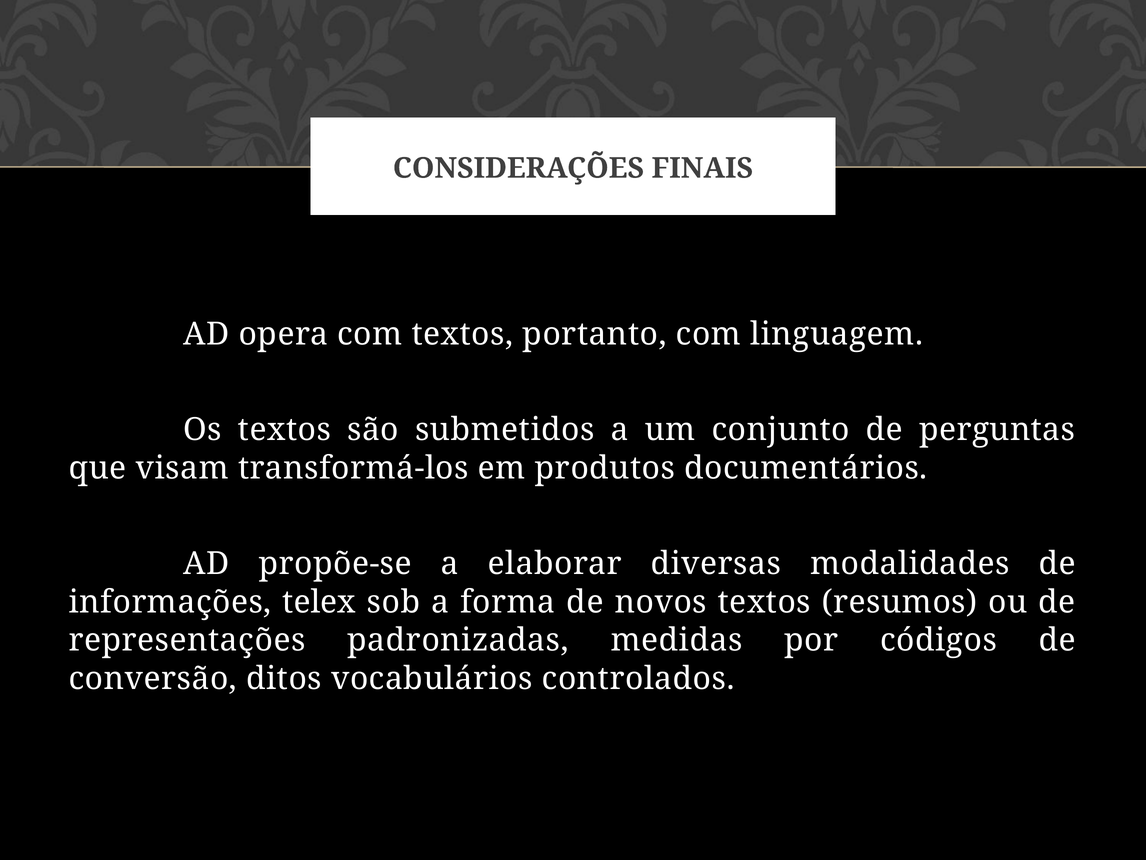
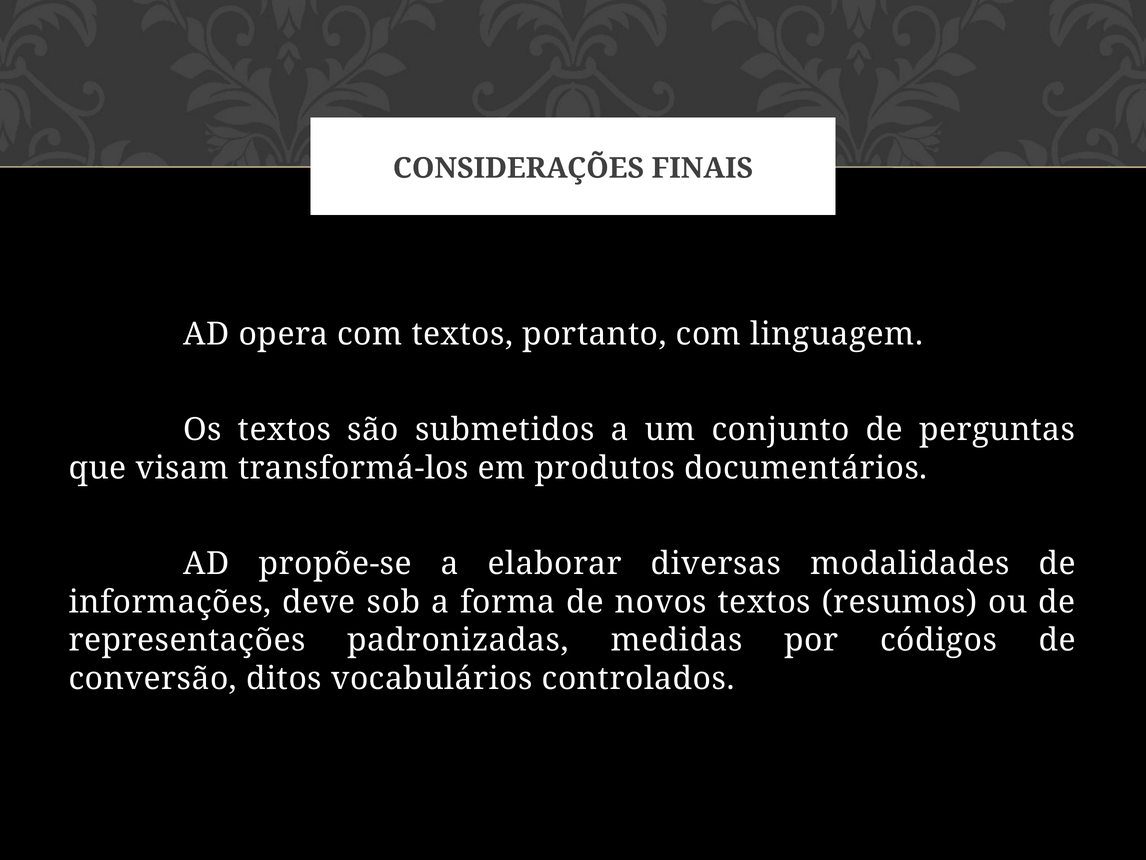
telex: telex -> deve
